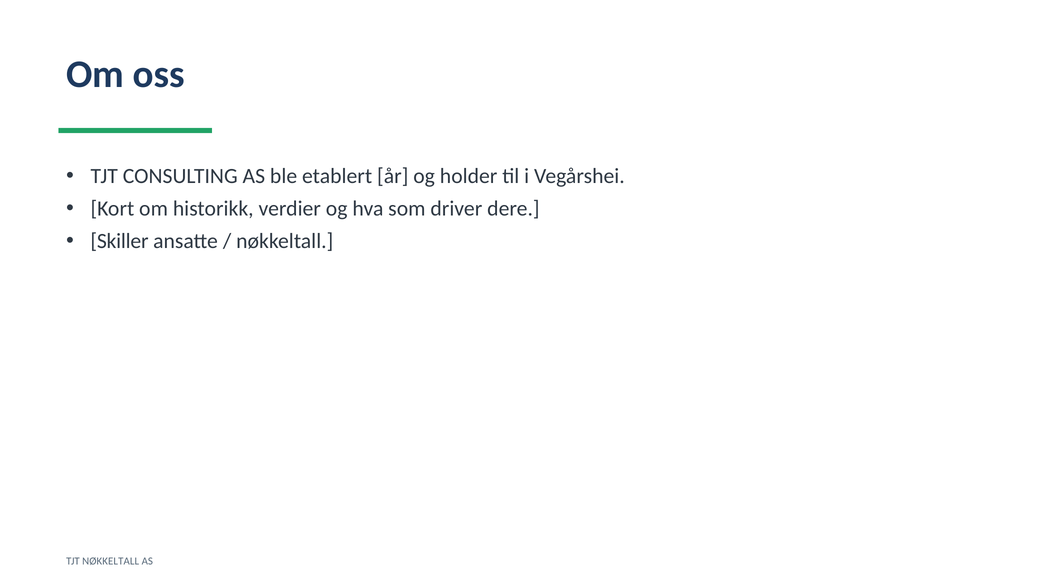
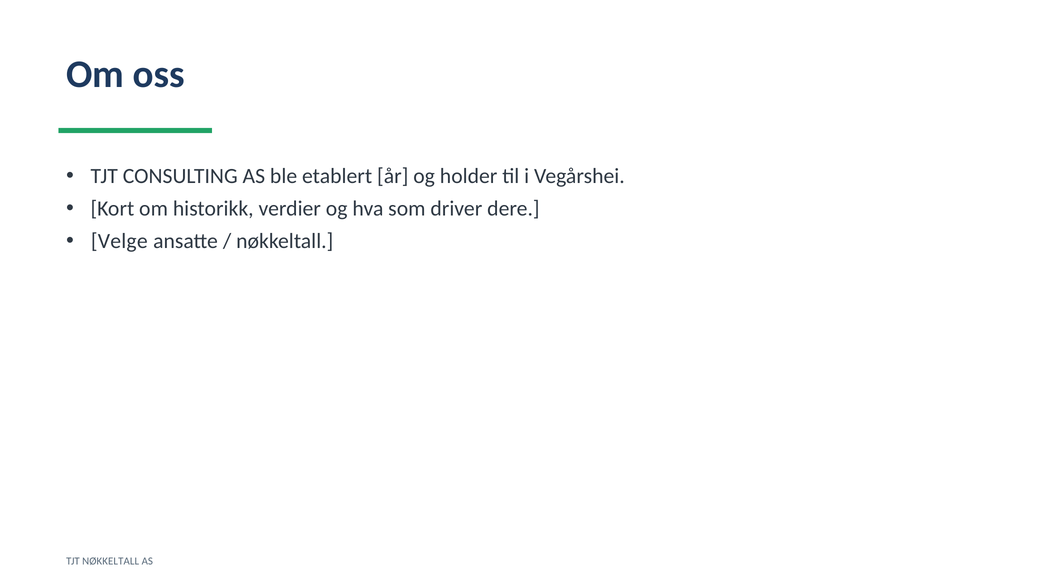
Skiller: Skiller -> Velge
